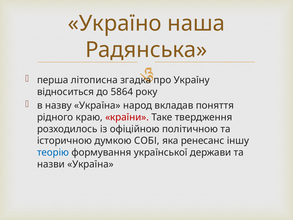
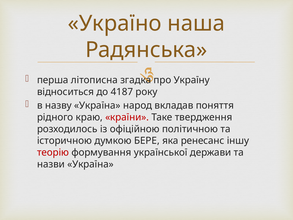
5864: 5864 -> 4187
СОБІ: СОБІ -> БЕРЕ
теорію colour: blue -> red
